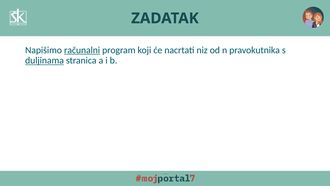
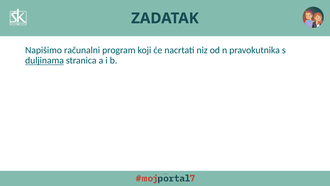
računalni underline: present -> none
